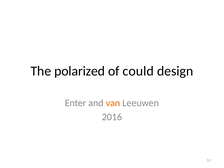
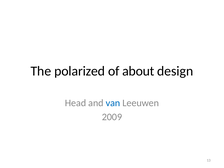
could: could -> about
Enter: Enter -> Head
van colour: orange -> blue
2016: 2016 -> 2009
